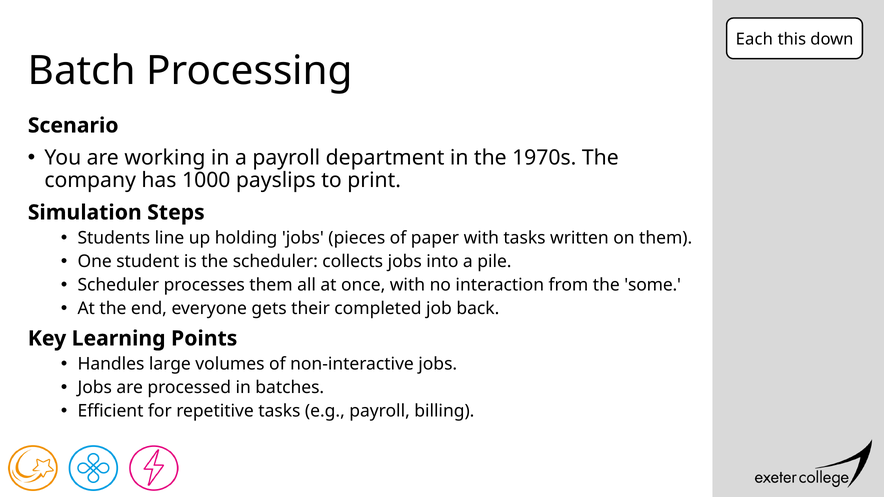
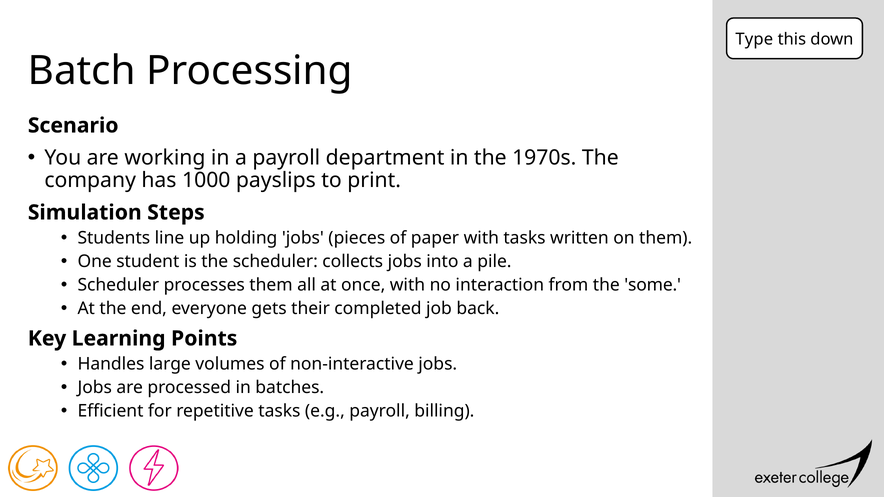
Each: Each -> Type
